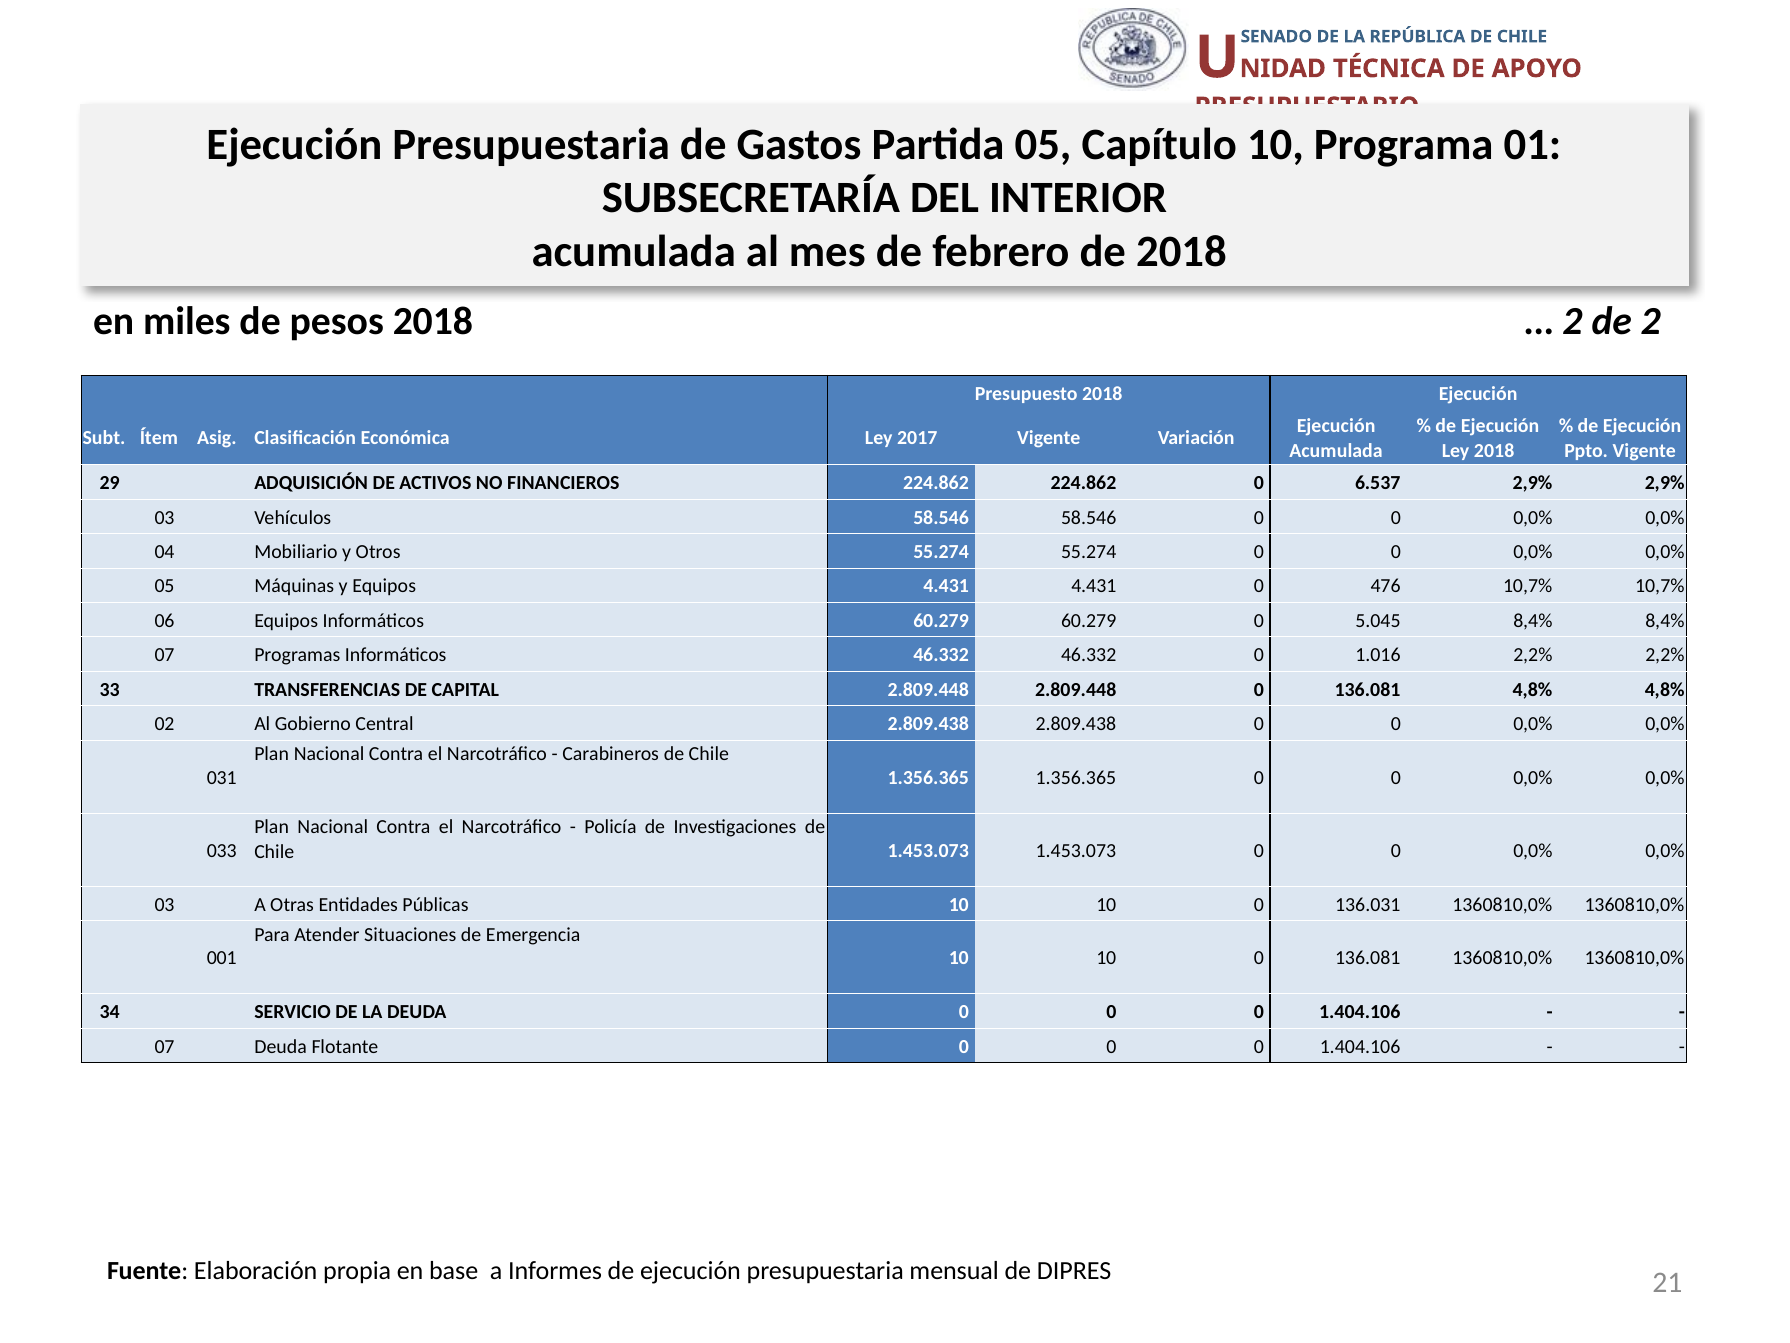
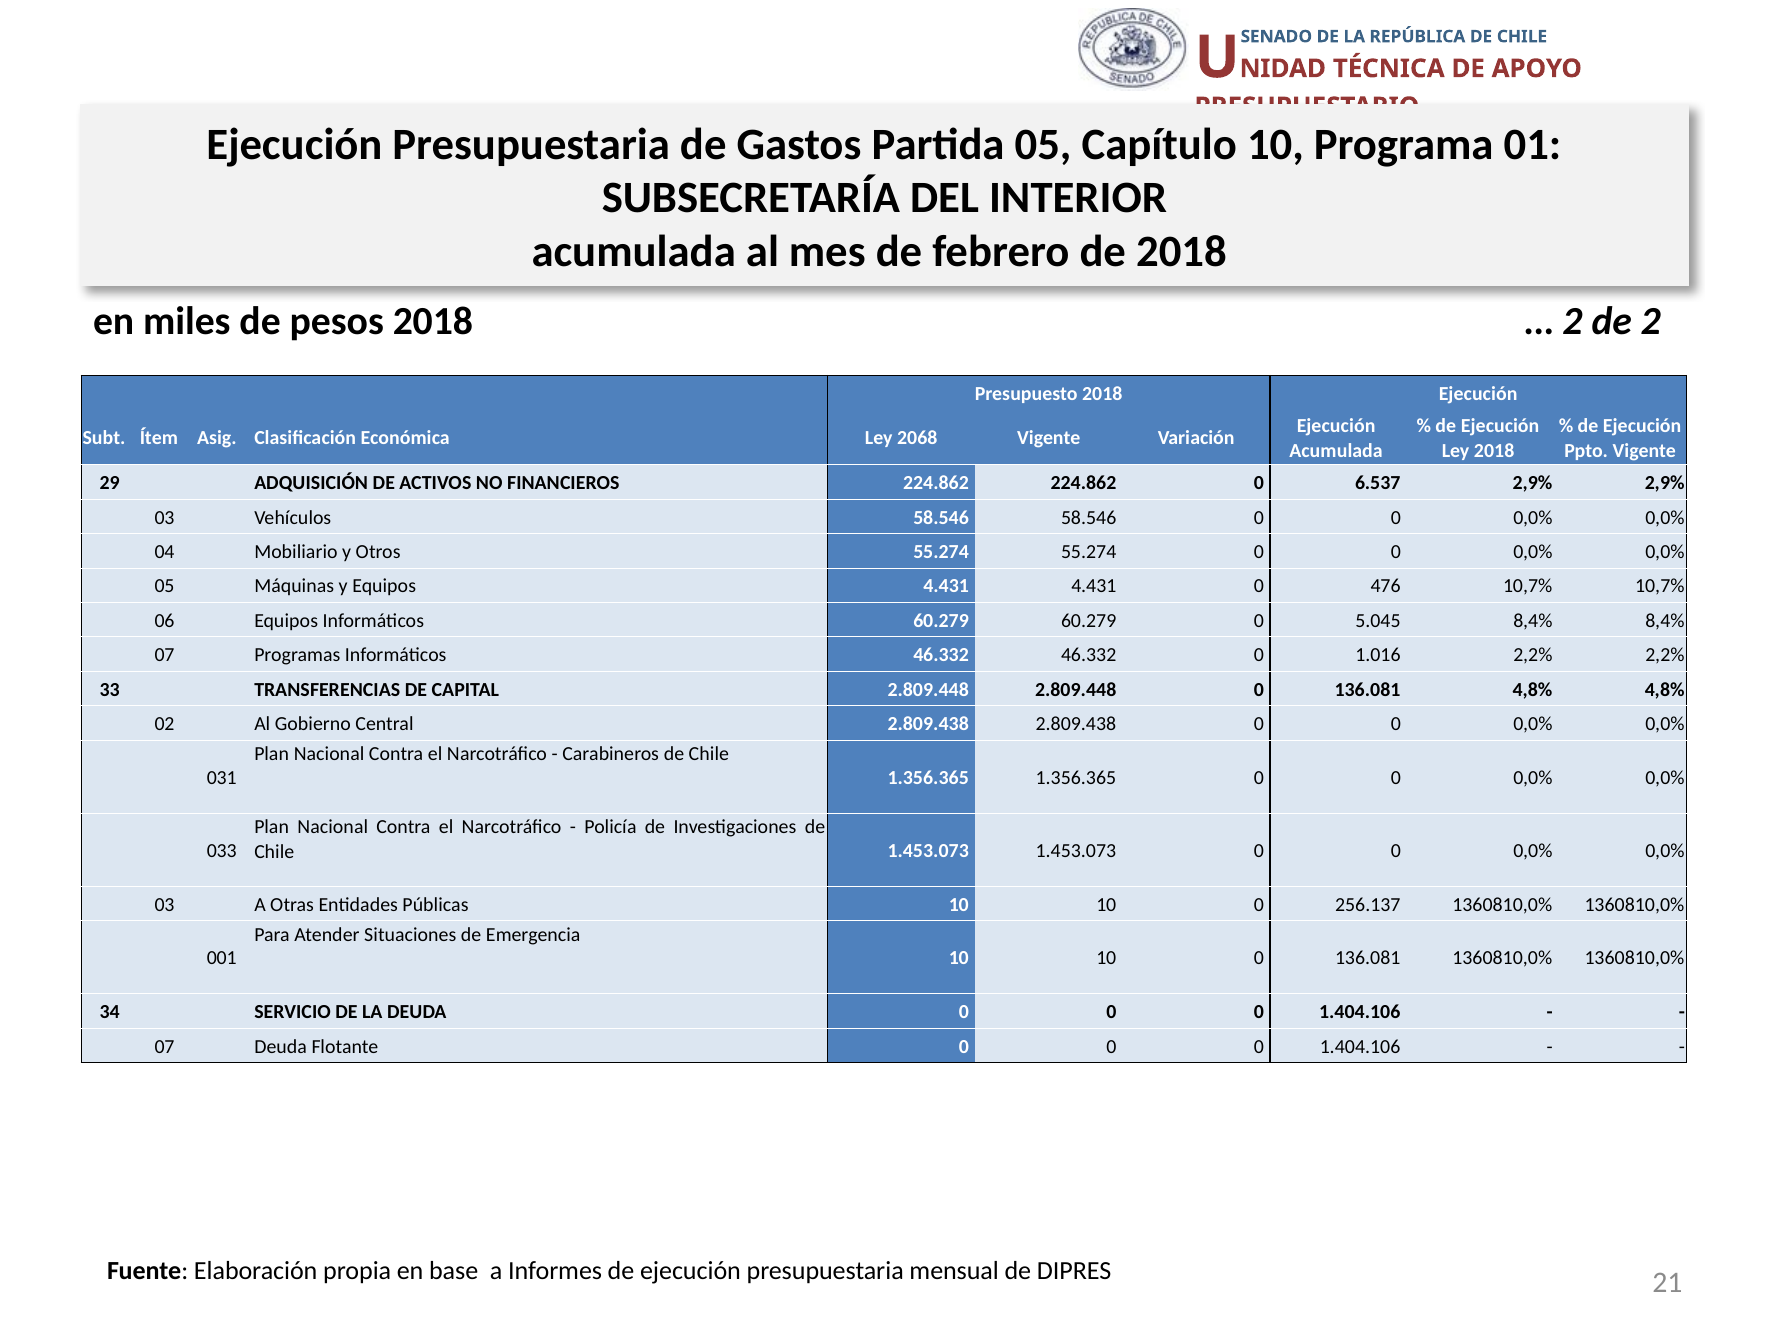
2017: 2017 -> 2068
136.031: 136.031 -> 256.137
